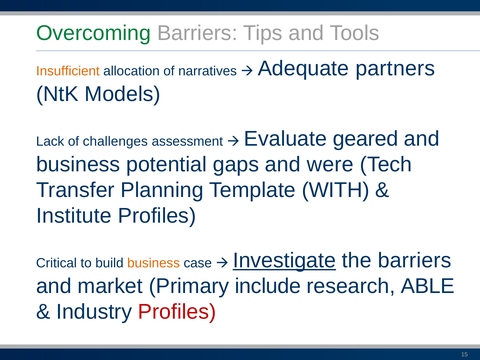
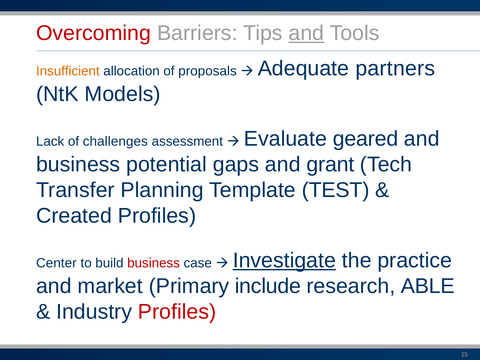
Overcoming colour: green -> red
and at (306, 33) underline: none -> present
narratives: narratives -> proposals
were: were -> grant
WITH: WITH -> TEST
Institute: Institute -> Created
Critical: Critical -> Center
business at (154, 263) colour: orange -> red
the barriers: barriers -> practice
